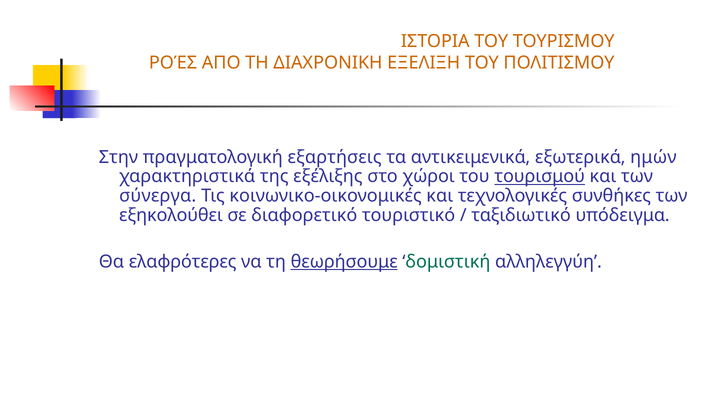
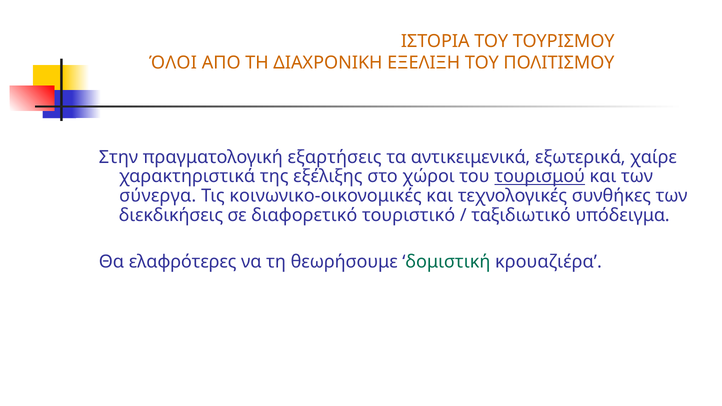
ΡΟΈΣ: ΡΟΈΣ -> ΌΛΟΙ
ημών: ημών -> χαίρε
εξηκολούθει: εξηκολούθει -> διεκδικήσεις
θεωρήσουμε underline: present -> none
αλληλεγγύη: αλληλεγγύη -> κρουαζιέρα
